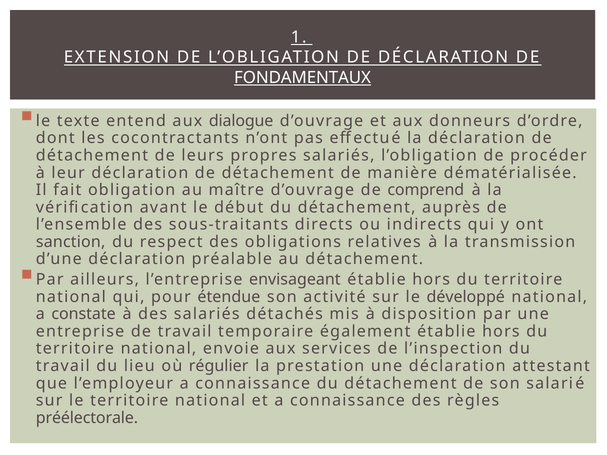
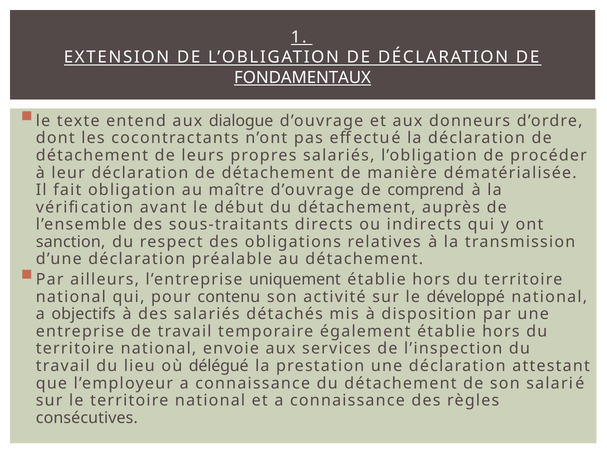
envisageant: envisageant -> uniquement
étendue: étendue -> contenu
constate: constate -> objectifs
régulier: régulier -> délégué
préélectorale: préélectorale -> consécutives
